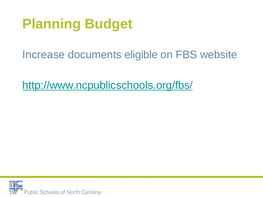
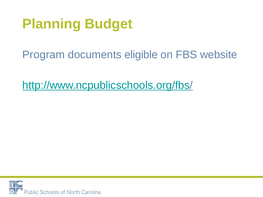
Increase: Increase -> Program
